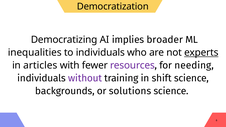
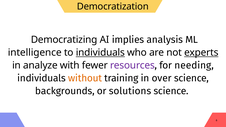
broader: broader -> analysis
inequalities: inequalities -> intelligence
individuals at (100, 53) underline: none -> present
articles: articles -> analyze
without colour: purple -> orange
shift: shift -> over
